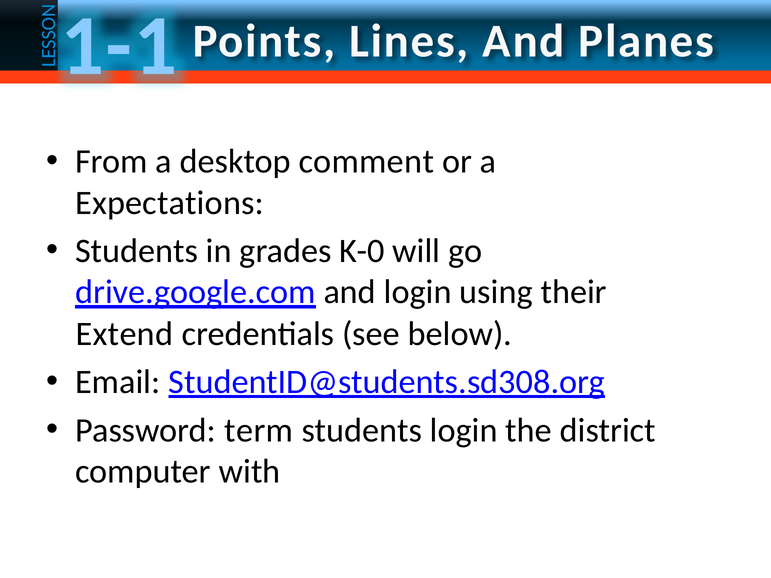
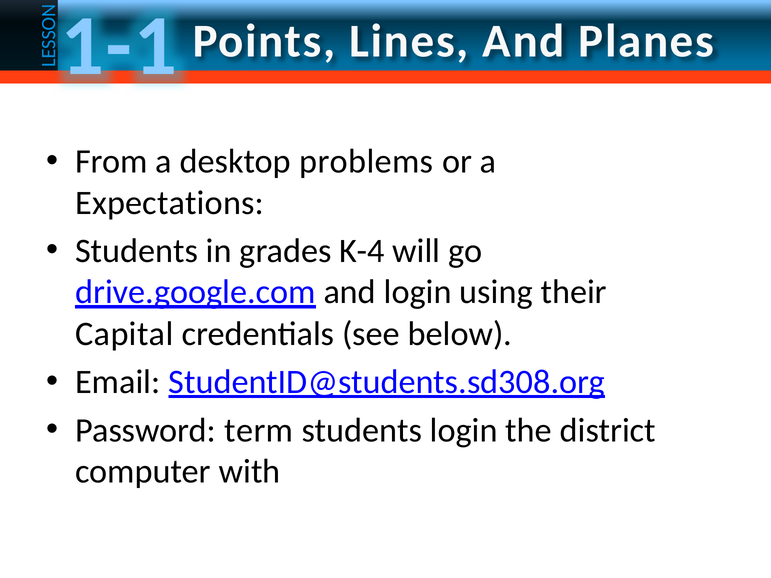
comment: comment -> problems
K-0: K-0 -> K-4
Extend: Extend -> Capital
